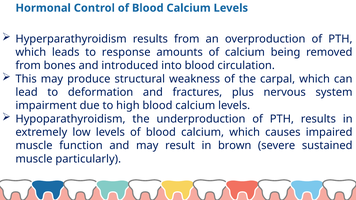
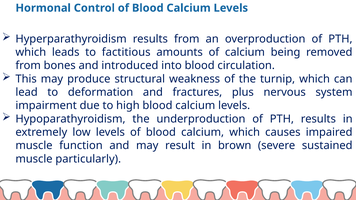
response: response -> factitious
carpal: carpal -> turnip
